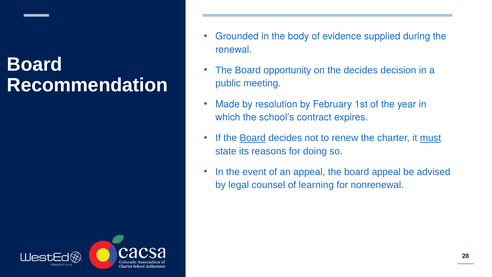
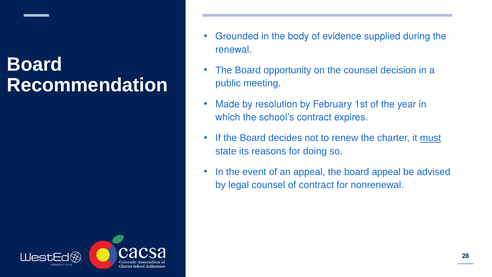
the decides: decides -> counsel
Board at (253, 138) underline: present -> none
of learning: learning -> contract
